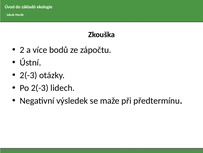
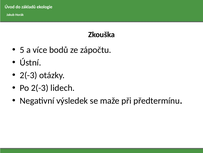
2: 2 -> 5
